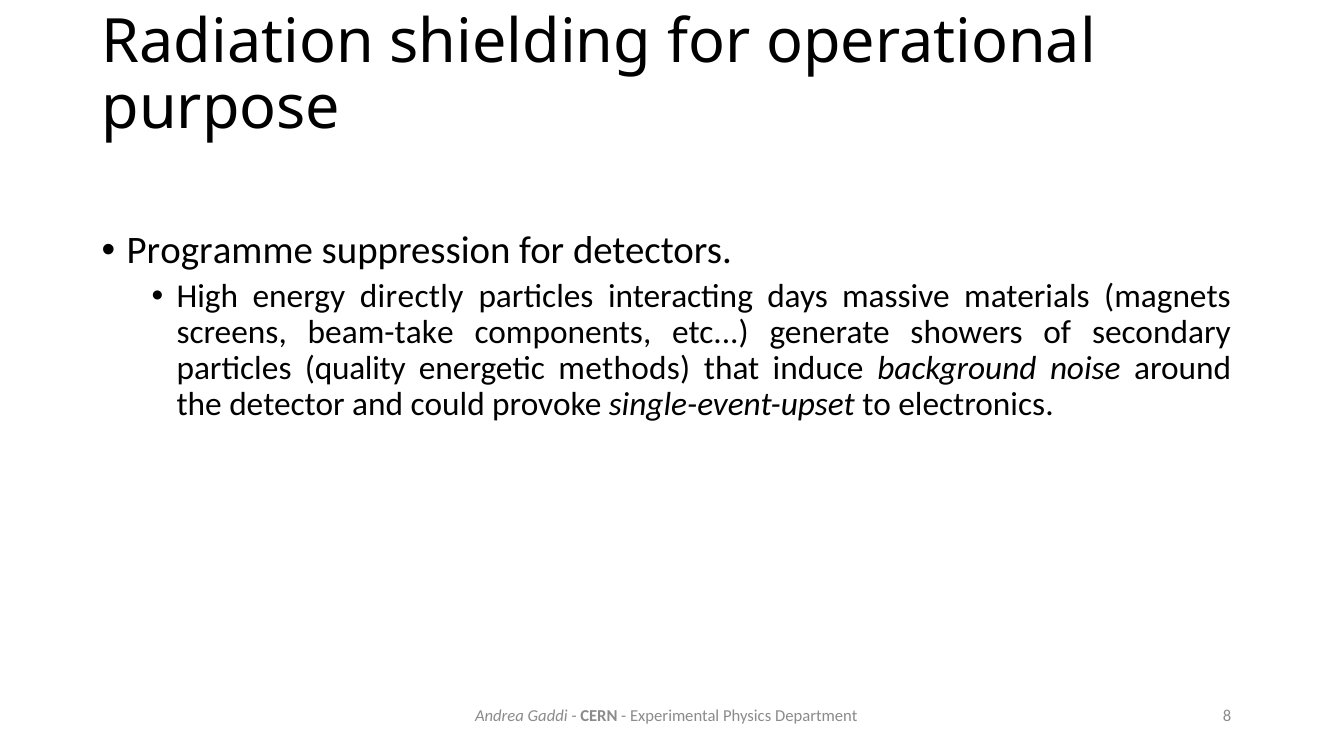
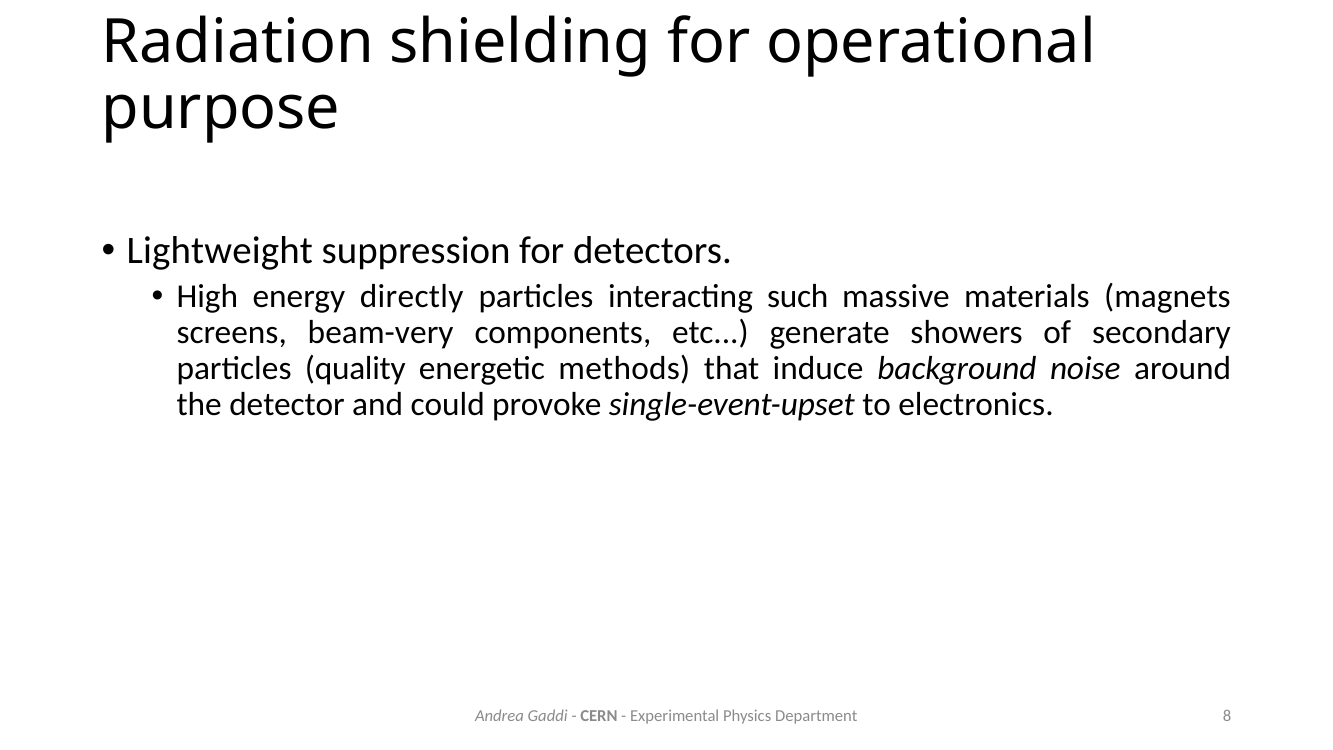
Programme: Programme -> Lightweight
days: days -> such
beam-take: beam-take -> beam-very
